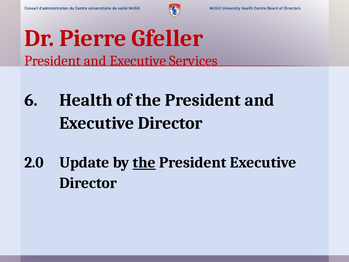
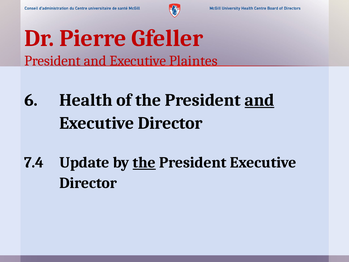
Services: Services -> Plaintes
and at (259, 100) underline: none -> present
2.0: 2.0 -> 7.4
